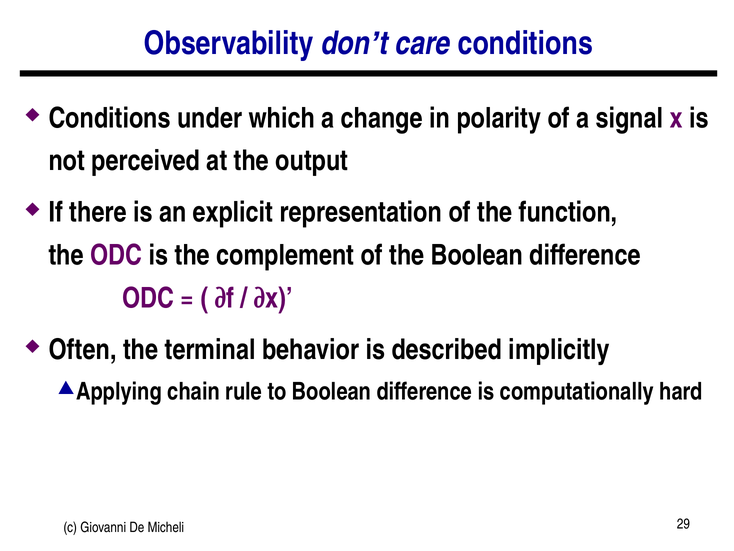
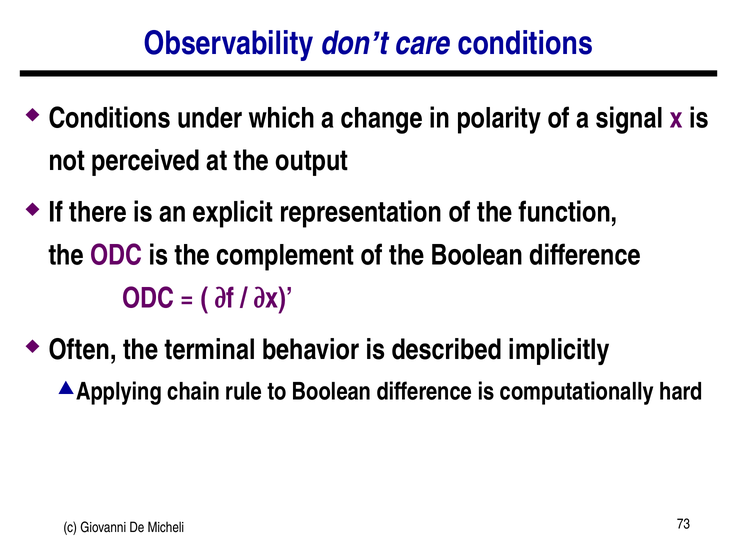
29: 29 -> 73
